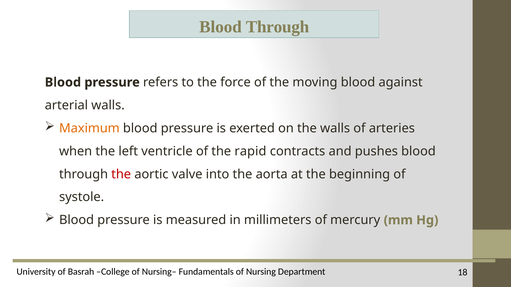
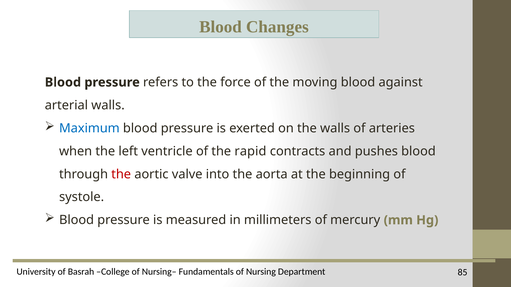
Through at (277, 27): Through -> Changes
Maximum colour: orange -> blue
18: 18 -> 85
